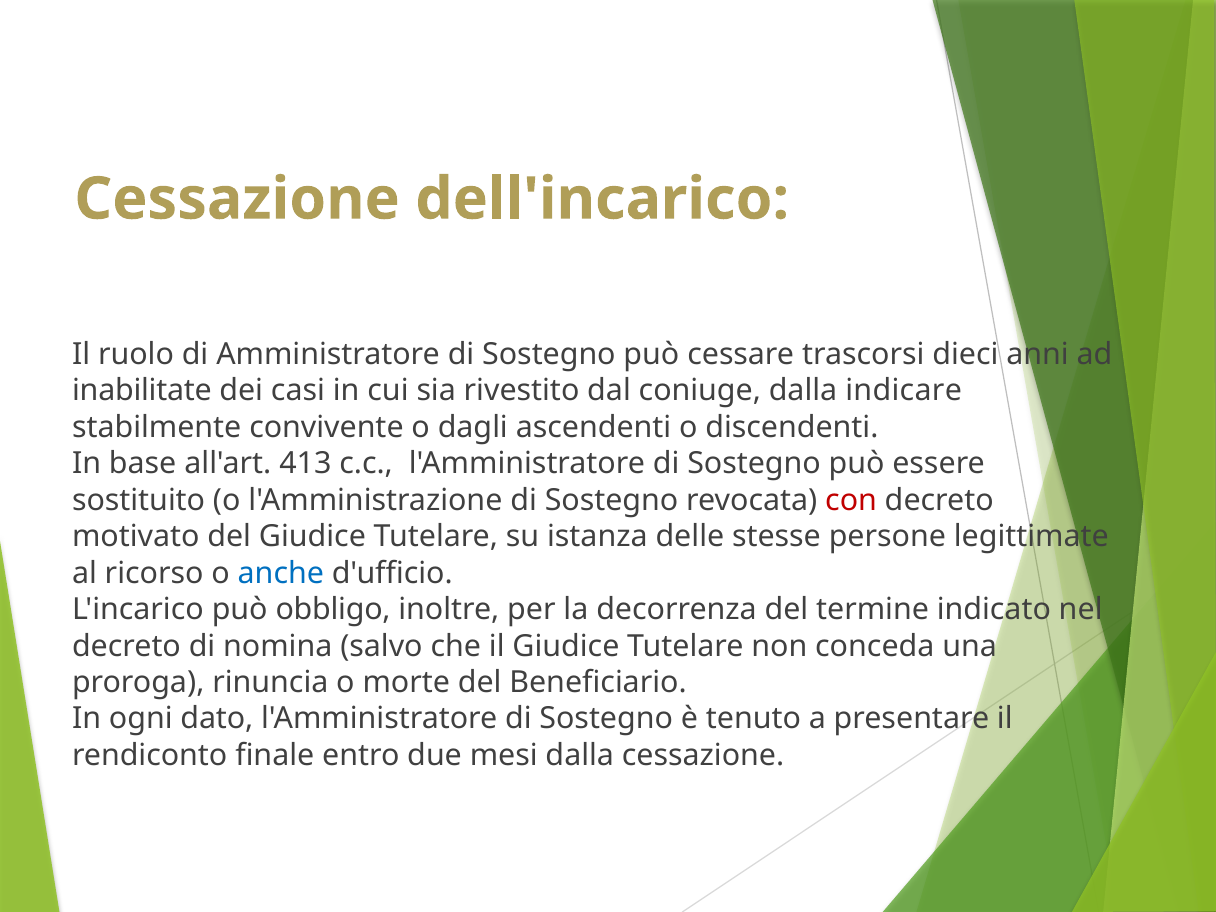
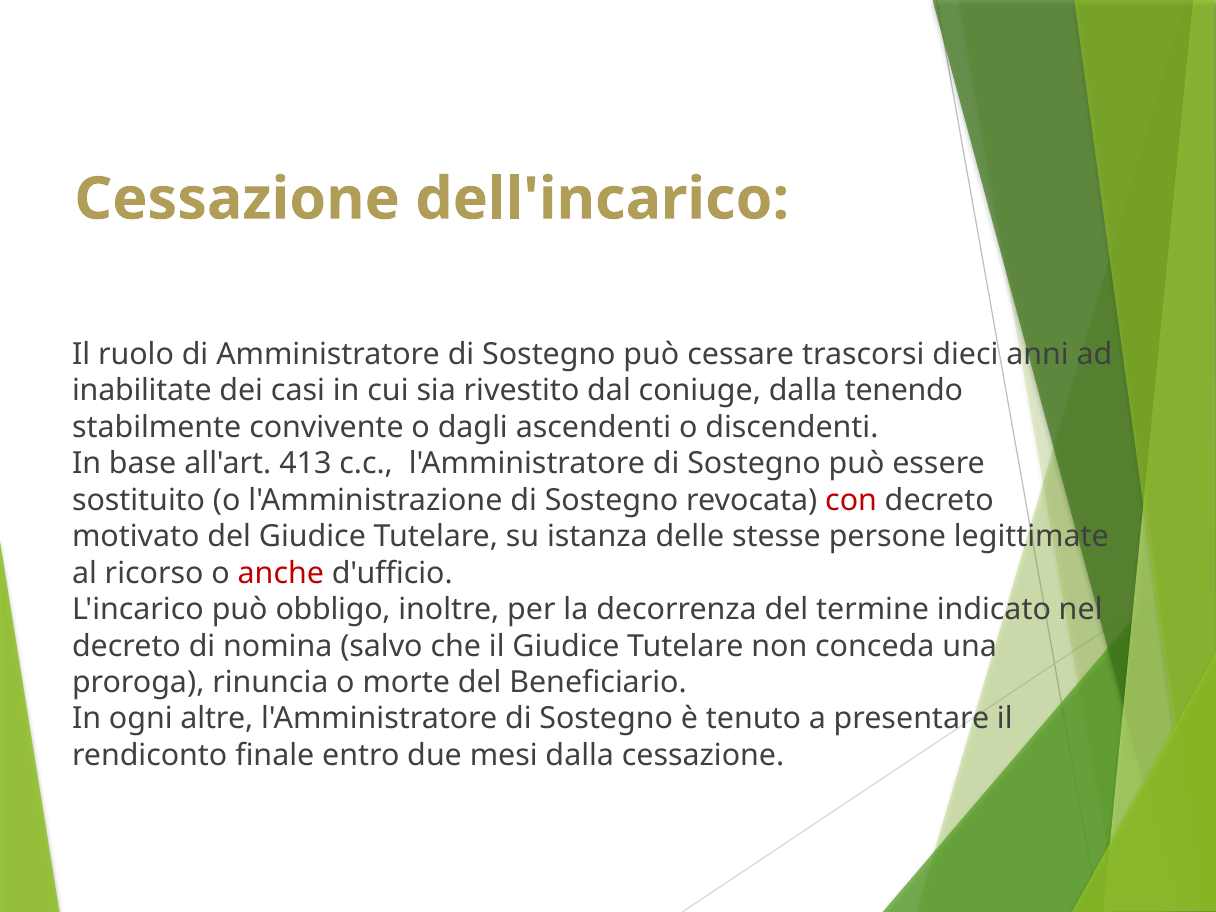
indicare: indicare -> tenendo
anche colour: blue -> red
dato: dato -> altre
